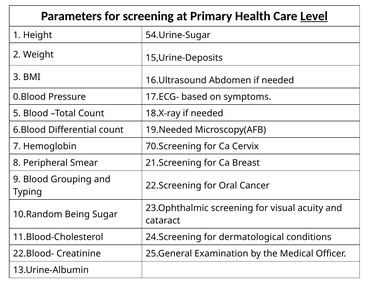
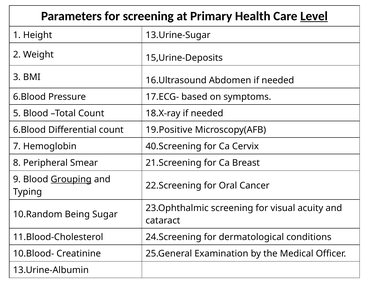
54.Urine-Sugar: 54.Urine-Sugar -> 13.Urine-Sugar
0.Blood at (29, 97): 0.Blood -> 6.Blood
19.Needed: 19.Needed -> 19.Positive
70.Screening: 70.Screening -> 40.Screening
Grouping underline: none -> present
22.Blood-: 22.Blood- -> 10.Blood-
